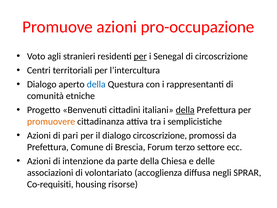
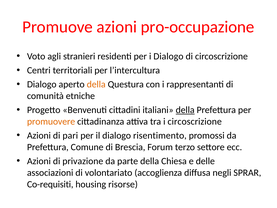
per at (140, 56) underline: present -> none
i Senegal: Senegal -> Dialogo
della at (96, 84) colour: blue -> orange
i semplicistiche: semplicistiche -> circoscrizione
dialogo circoscrizione: circoscrizione -> risentimento
intenzione: intenzione -> privazione
